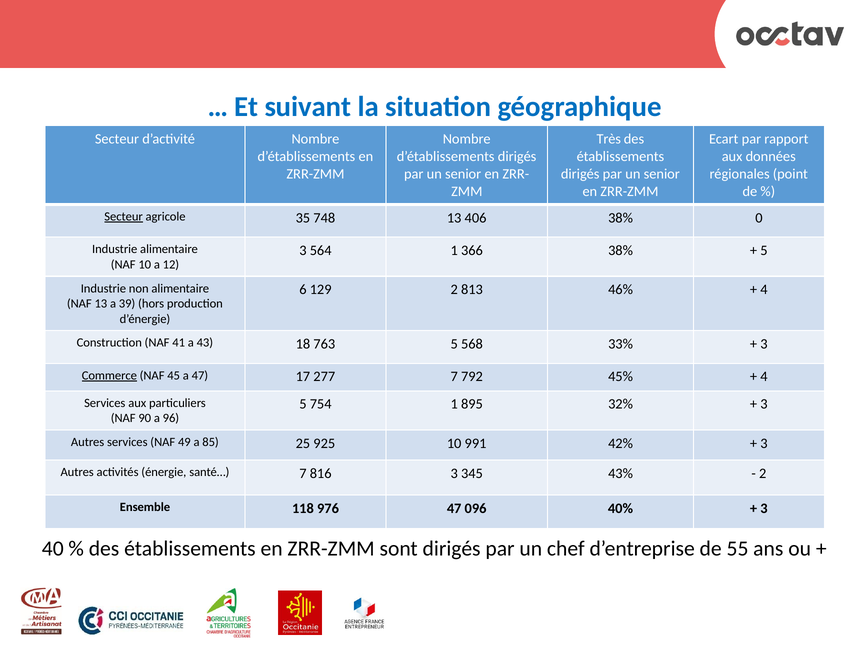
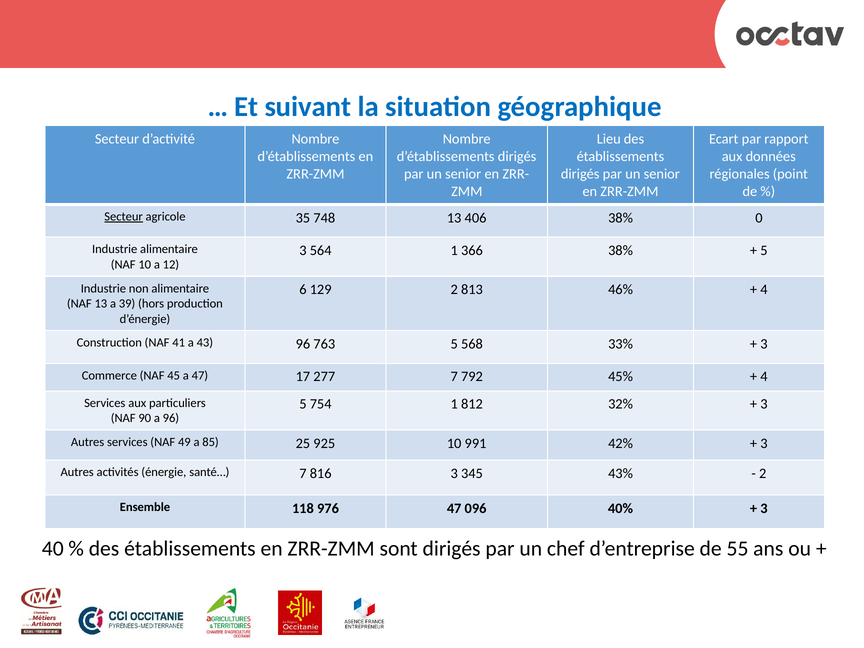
Très: Très -> Lieu
43 18: 18 -> 96
Commerce underline: present -> none
895: 895 -> 812
